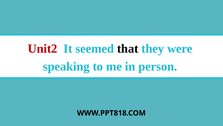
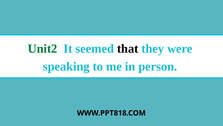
Unit2 colour: red -> green
